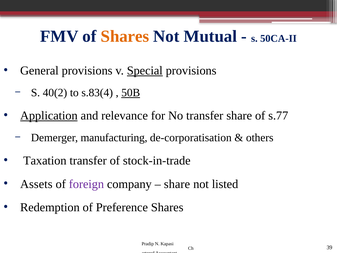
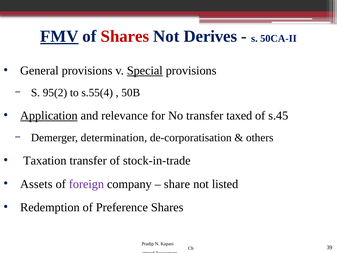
FMV underline: none -> present
Shares at (125, 36) colour: orange -> red
Mutual: Mutual -> Derives
40(2: 40(2 -> 95(2
s.83(4: s.83(4 -> s.55(4
50B underline: present -> none
transfer share: share -> taxed
s.77: s.77 -> s.45
manufacturing: manufacturing -> determination
